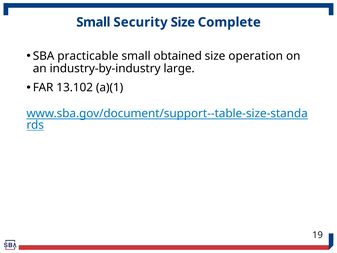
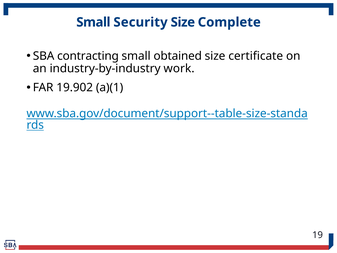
practicable: practicable -> contracting
operation: operation -> certificate
large: large -> work
13.102: 13.102 -> 19.902
